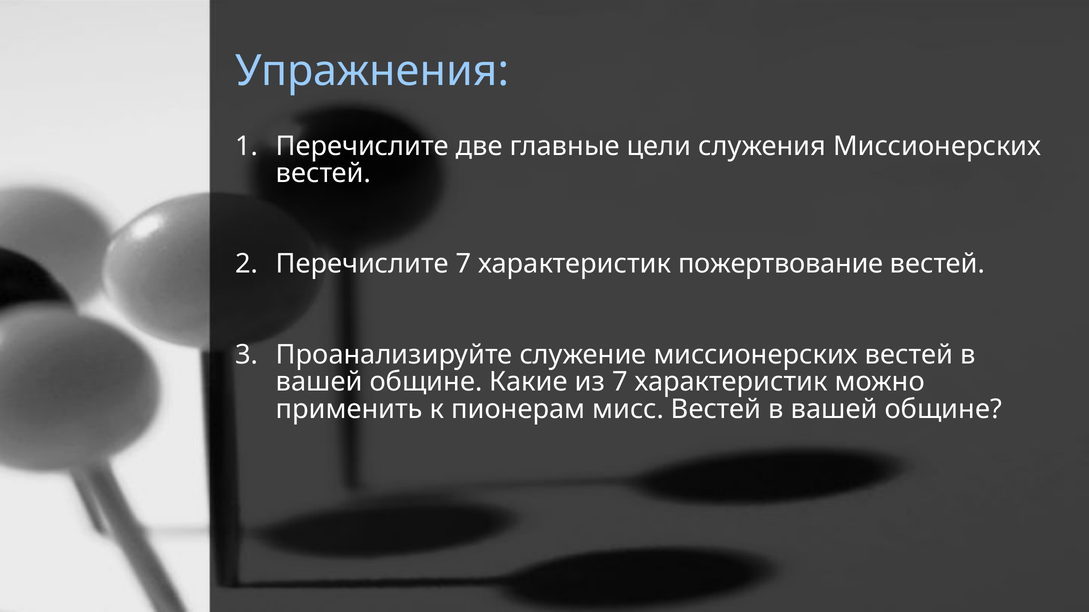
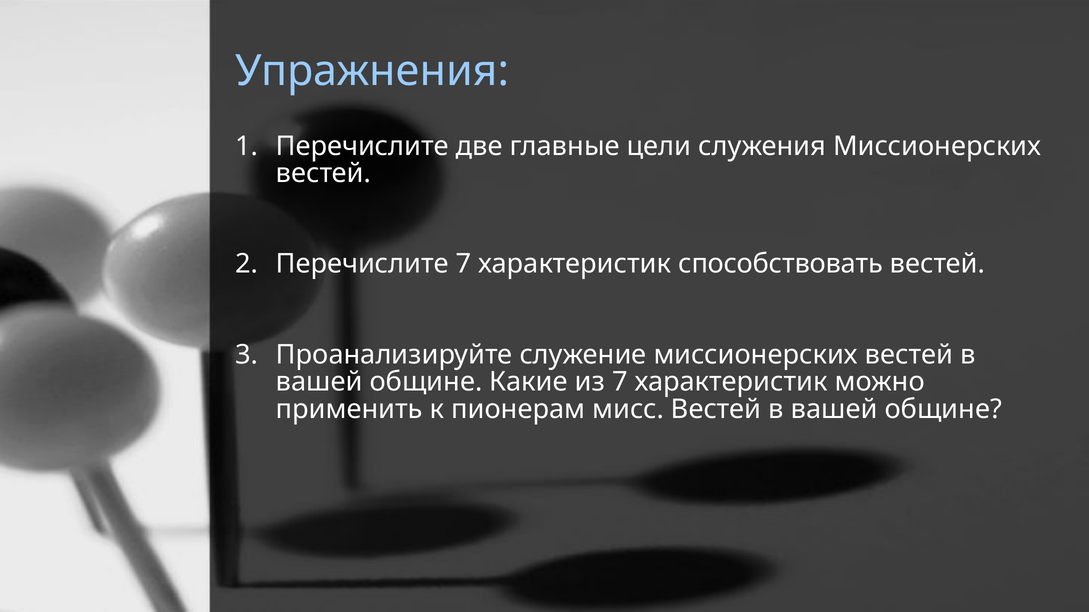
пожертвование: пожертвование -> способствовать
